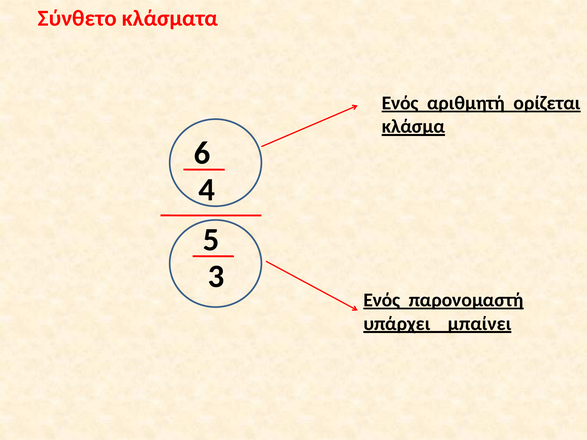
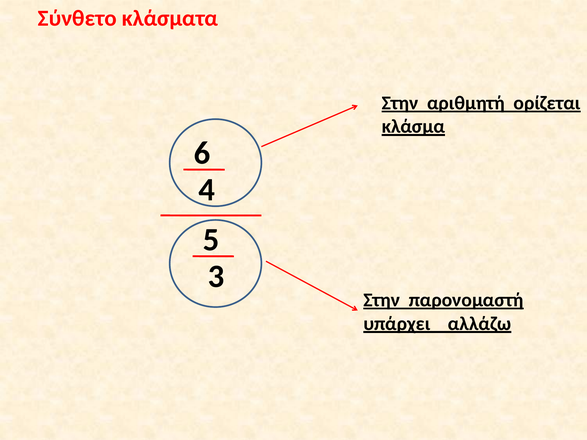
Ενός at (400, 103): Ενός -> Στην
Ενός at (382, 300): Ενός -> Στην
μπαίνει: μπαίνει -> αλλάζω
